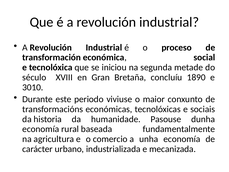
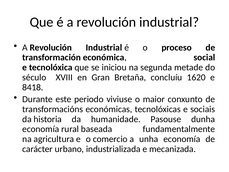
1890: 1890 -> 1620
3010: 3010 -> 8418
